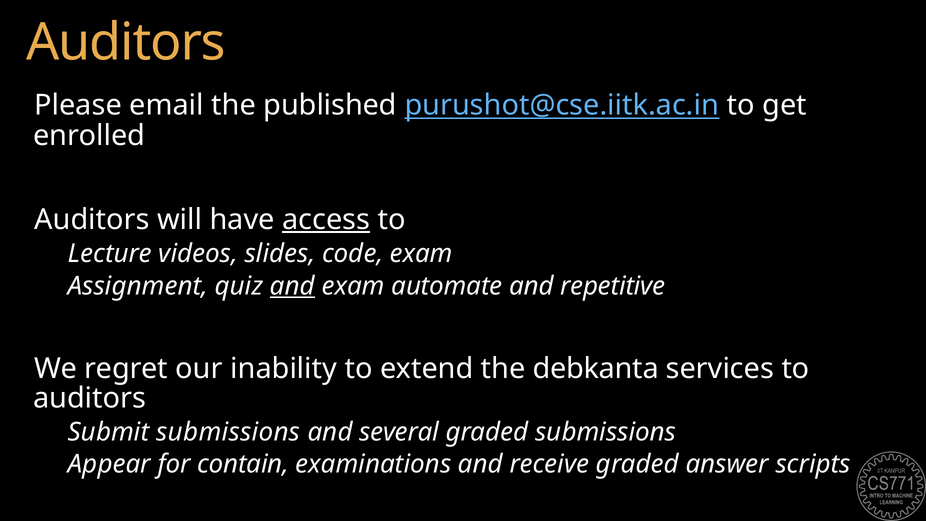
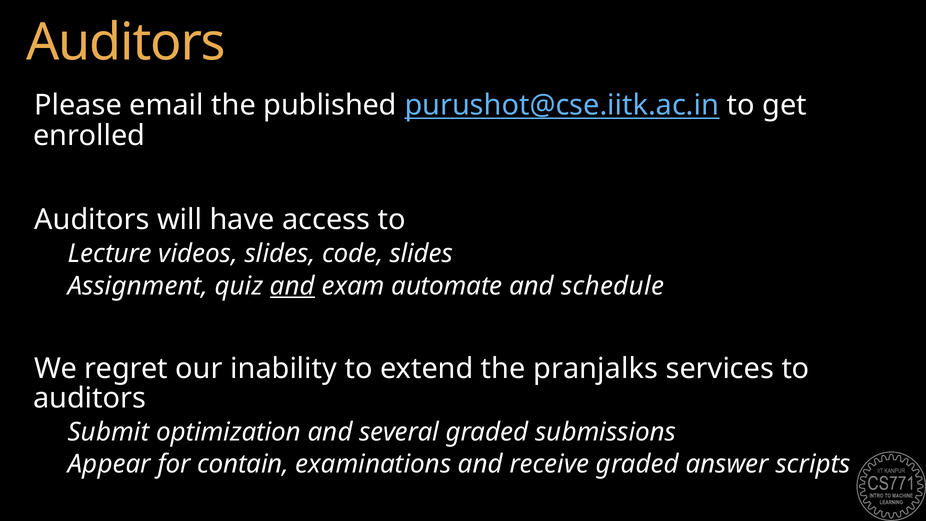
access underline: present -> none
code exam: exam -> slides
repetitive: repetitive -> schedule
debkanta: debkanta -> pranjalks
Submit submissions: submissions -> optimization
